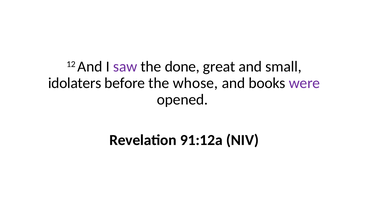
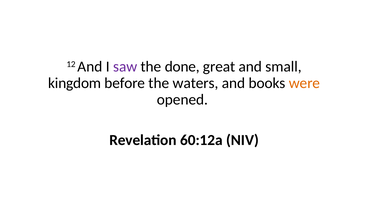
idolaters: idolaters -> kingdom
whose: whose -> waters
were colour: purple -> orange
91:12a: 91:12a -> 60:12a
